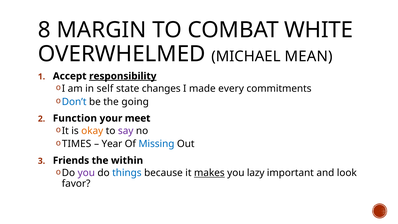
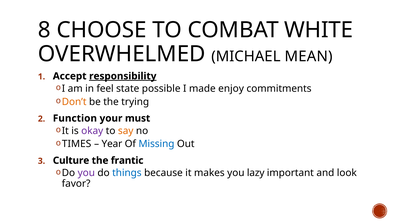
MARGIN: MARGIN -> CHOOSE
self: self -> feel
changes: changes -> possible
every: every -> enjoy
Don’t colour: blue -> orange
going: going -> trying
meet: meet -> must
okay colour: orange -> purple
say colour: purple -> orange
Friends: Friends -> Culture
within: within -> frantic
makes underline: present -> none
